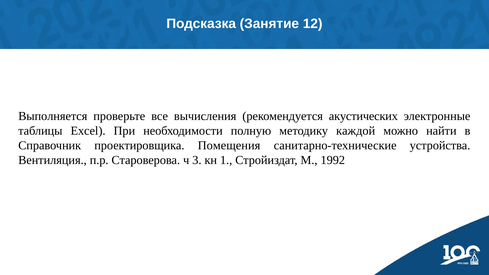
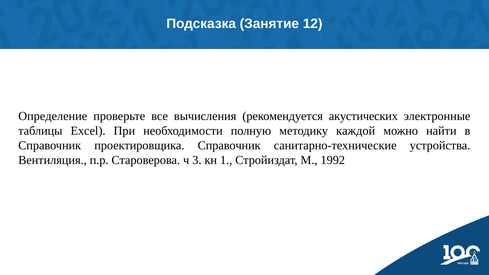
Выполняется: Выполняется -> Определение
проектировщика Помещения: Помещения -> Справочник
